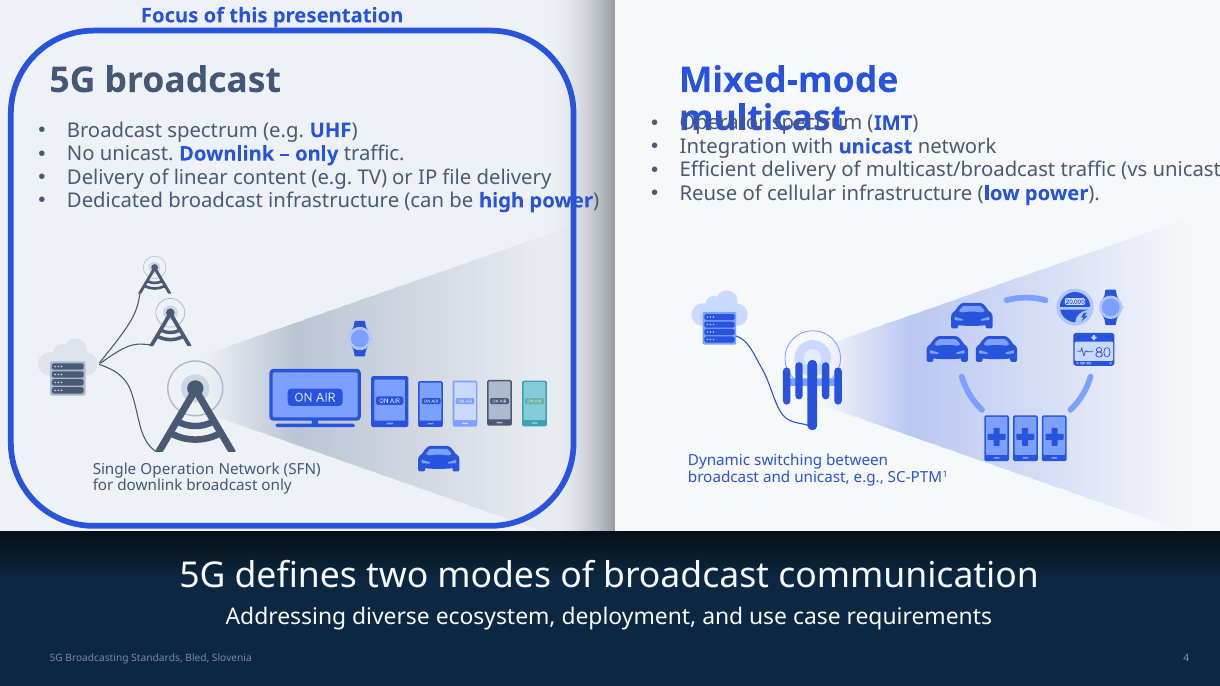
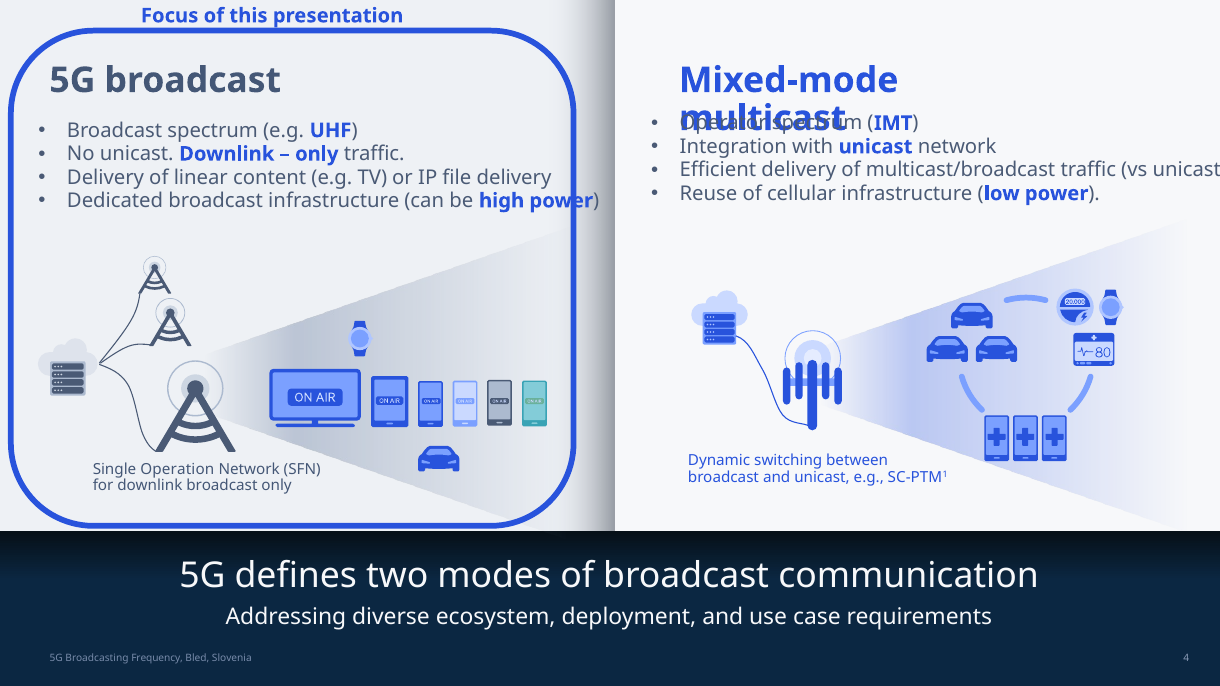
Standards: Standards -> Frequency
